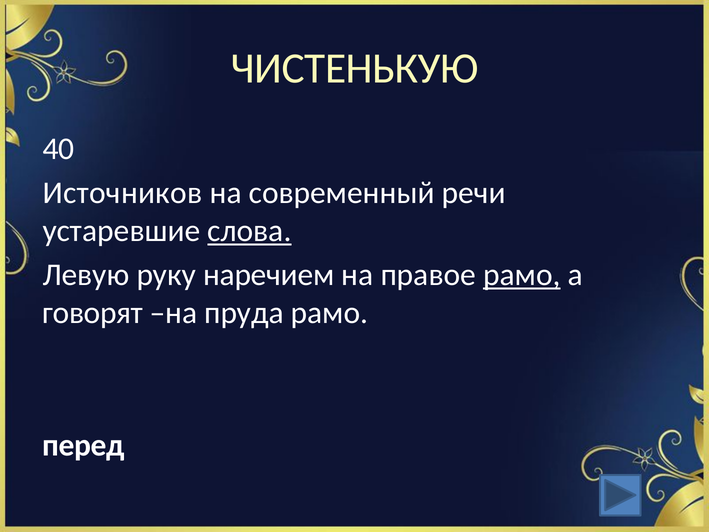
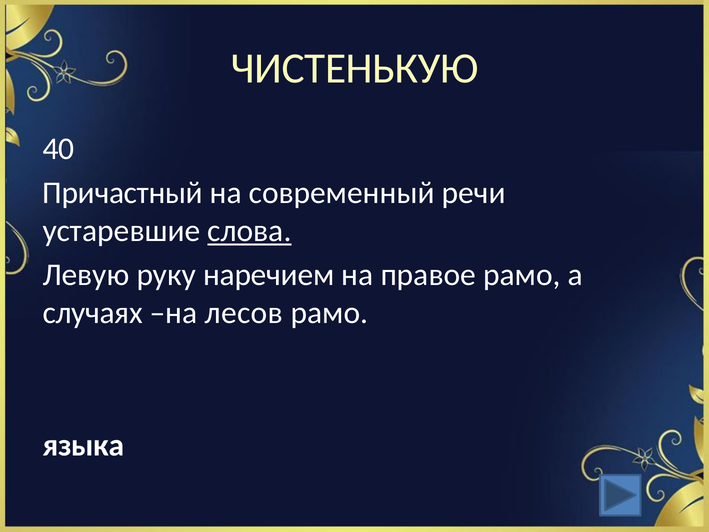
Источников: Источников -> Причастный
рамо at (522, 275) underline: present -> none
говорят: говорят -> случаях
пруда: пруда -> лесов
перед: перед -> языка
